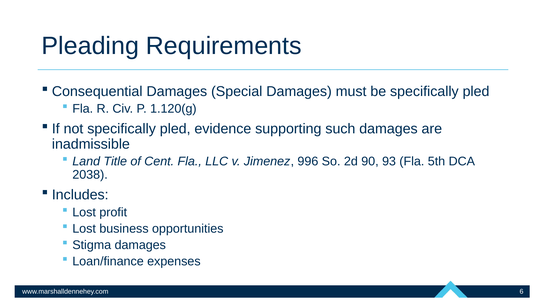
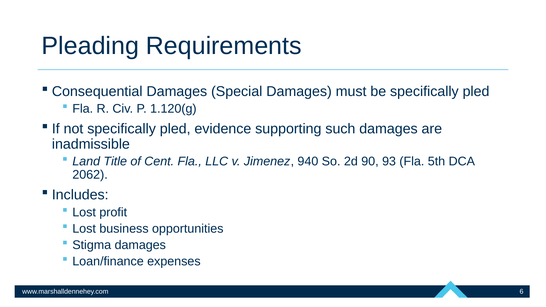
996: 996 -> 940
2038: 2038 -> 2062
